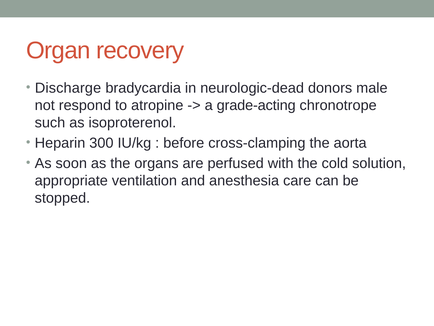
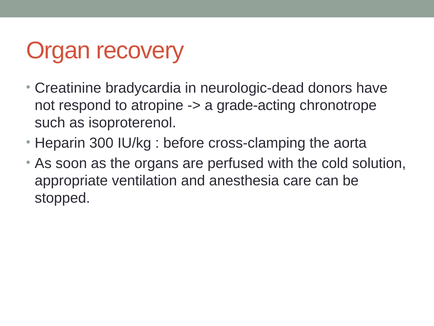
Discharge: Discharge -> Creatinine
male: male -> have
